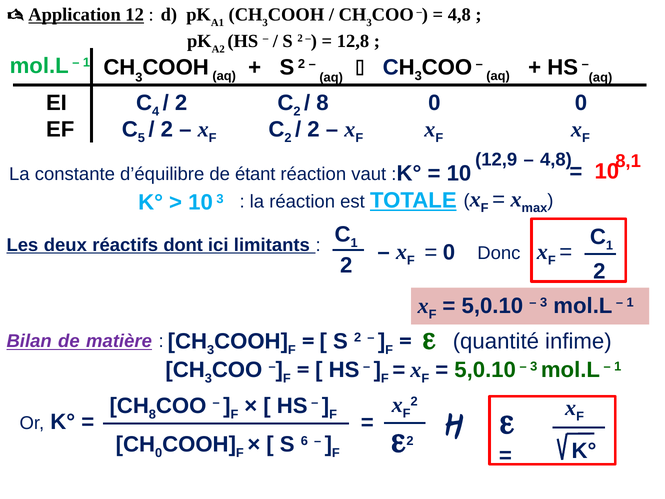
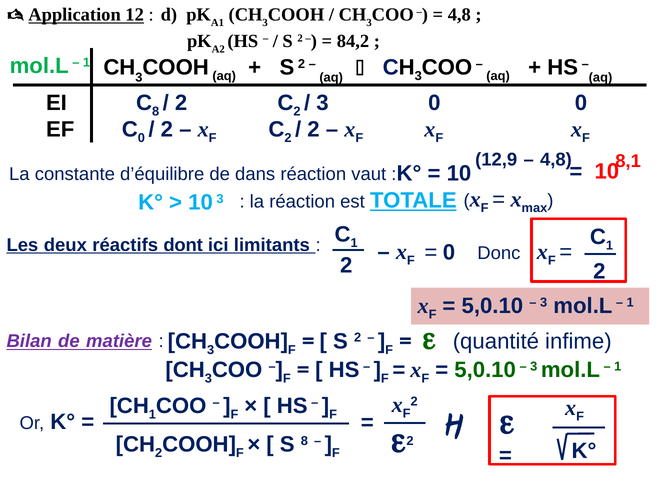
12,8: 12,8 -> 84,2
4 at (156, 112): 4 -> 8
8 at (322, 103): 8 -> 3
5 at (141, 138): 5 -> 0
étant: étant -> dans
8 at (152, 414): 8 -> 1
0 at (159, 453): 0 -> 2
S 6: 6 -> 8
